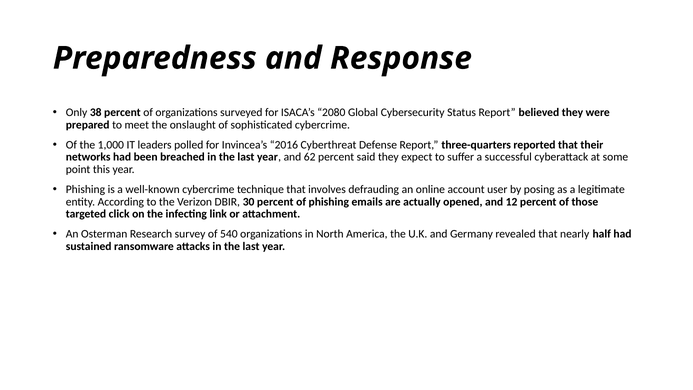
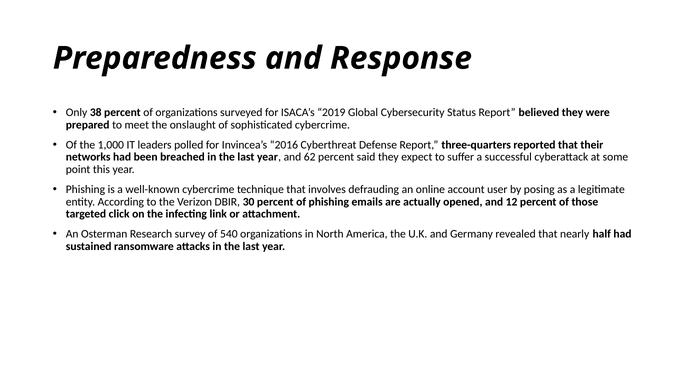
2080: 2080 -> 2019
